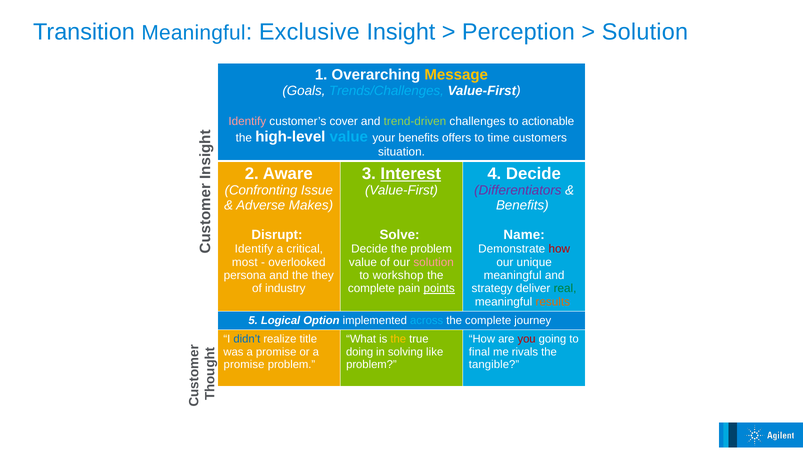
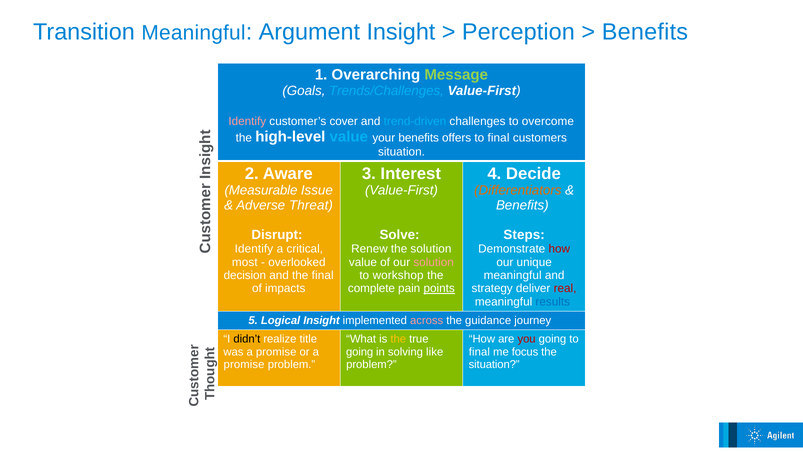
Exclusive: Exclusive -> Argument
Solution at (645, 32): Solution -> Benefits
Message colour: yellow -> light green
trend-driven colour: light green -> light blue
actionable: actionable -> overcome
offers to time: time -> final
Interest underline: present -> none
Confronting: Confronting -> Measurable
Differentiators colour: purple -> orange
Makes: Makes -> Threat
Name: Name -> Steps
Decide at (369, 249): Decide -> Renew
the problem: problem -> solution
persona: persona -> decision
the they: they -> final
industry: industry -> impacts
real colour: green -> red
results colour: orange -> blue
Logical Option: Option -> Insight
across colour: light blue -> pink
complete at (488, 320): complete -> guidance
didn’t colour: blue -> black
doing at (360, 352): doing -> going
rivals: rivals -> focus
tangible at (494, 364): tangible -> situation
